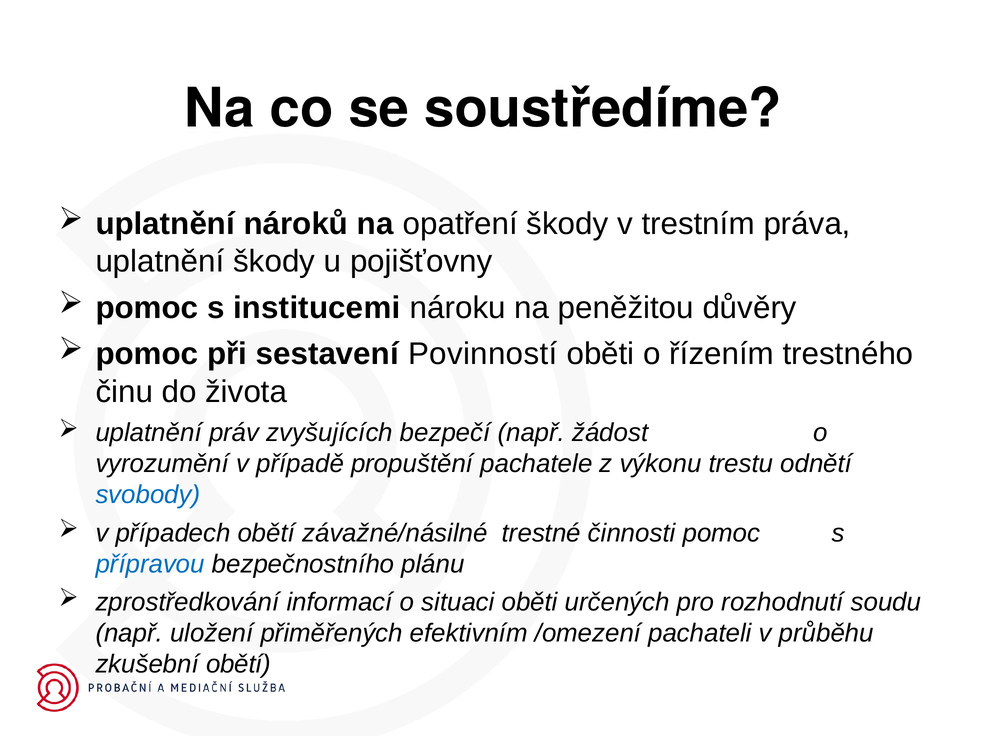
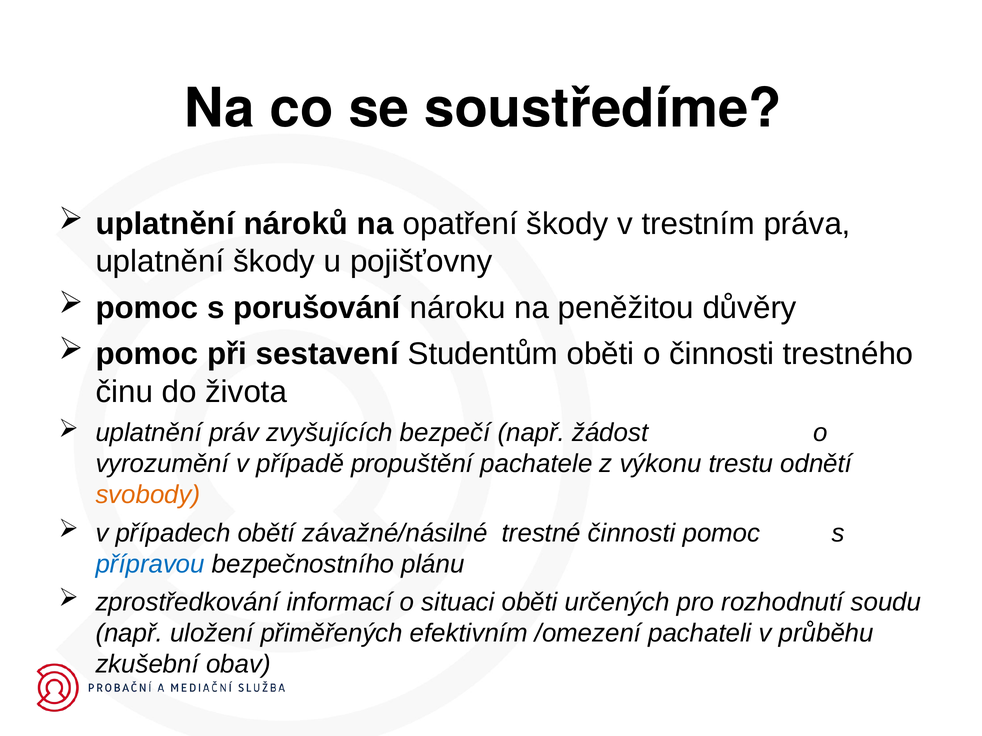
institucemi: institucemi -> porušování
Povinností: Povinností -> Studentům
o řízením: řízením -> činnosti
svobody colour: blue -> orange
zkušební obětí: obětí -> obav
